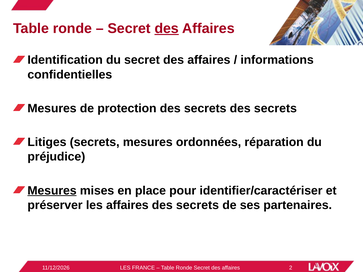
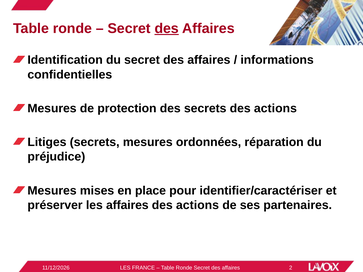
secrets des secrets: secrets -> actions
Mesures at (52, 191) underline: present -> none
secrets at (198, 205): secrets -> actions
